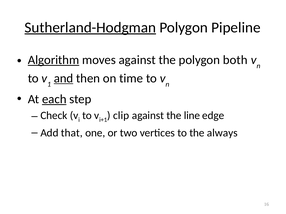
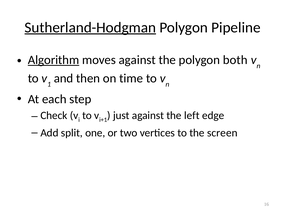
and underline: present -> none
each underline: present -> none
clip: clip -> just
line: line -> left
that: that -> split
always: always -> screen
